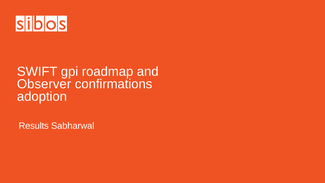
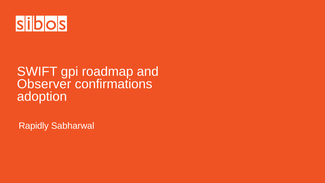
Results: Results -> Rapidly
